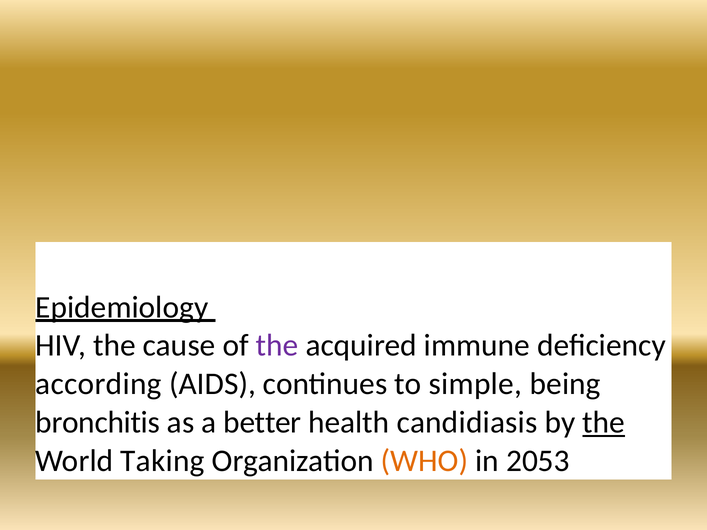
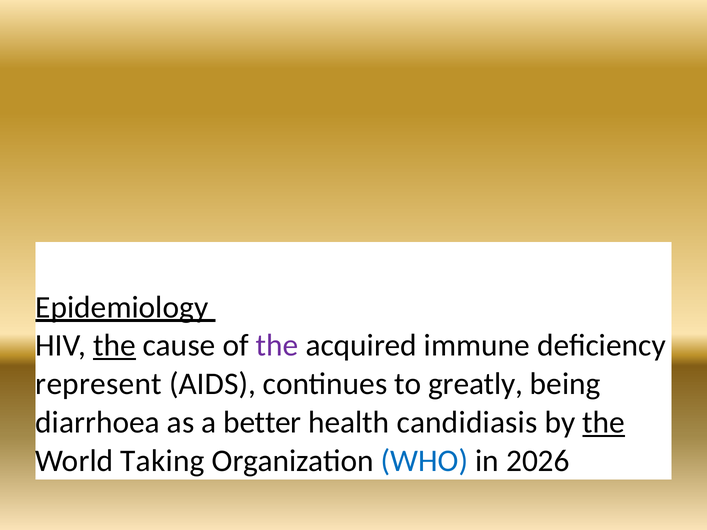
the at (114, 346) underline: none -> present
according: according -> represent
simple: simple -> greatly
bronchitis: bronchitis -> diarrhoea
WHO colour: orange -> blue
2053: 2053 -> 2026
